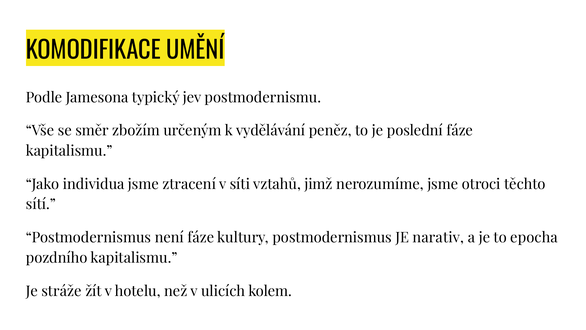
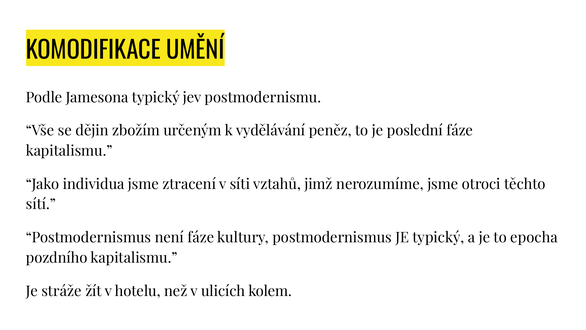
směr: směr -> dějin
JE narativ: narativ -> typický
